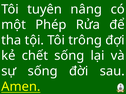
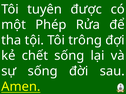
nâng: nâng -> được
